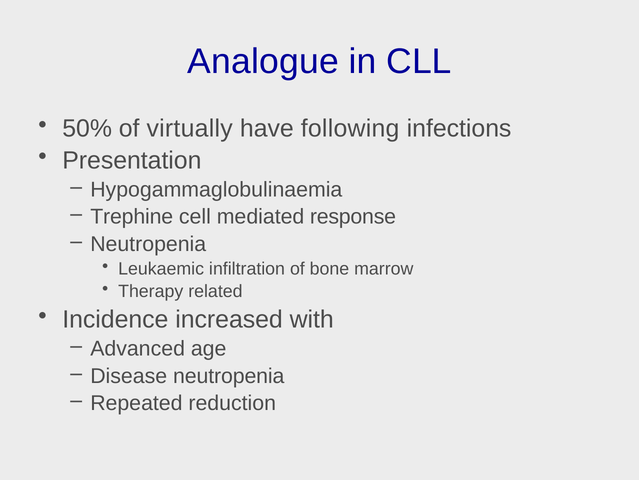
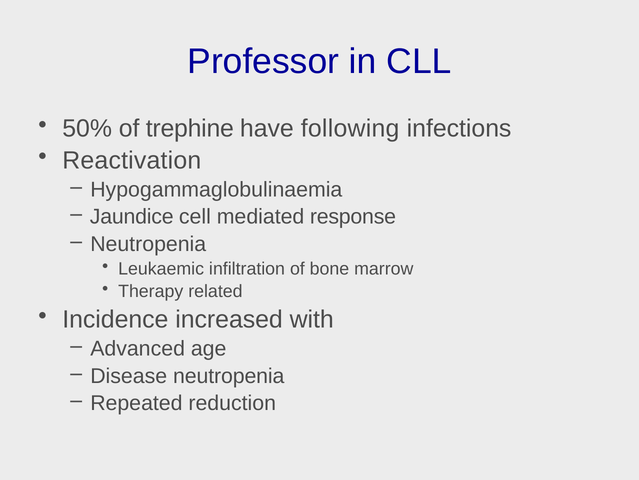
Analogue: Analogue -> Professor
virtually: virtually -> trephine
Presentation: Presentation -> Reactivation
Trephine: Trephine -> Jaundice
